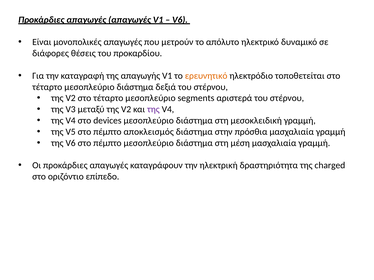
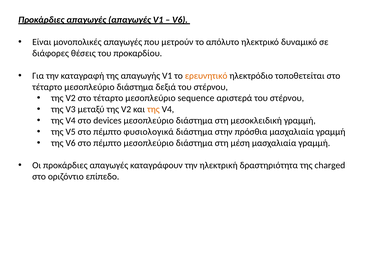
segments: segments -> sequence
της at (153, 110) colour: purple -> orange
αποκλεισμός: αποκλεισμός -> φυσιολογικά
